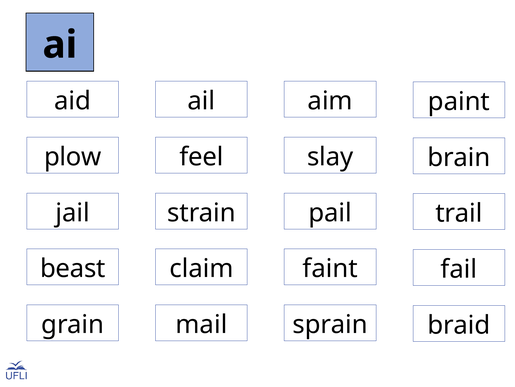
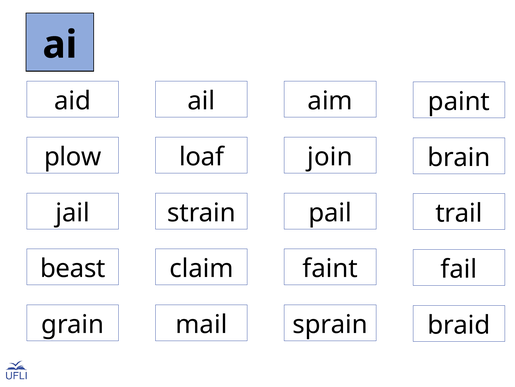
feel: feel -> loaf
slay: slay -> join
